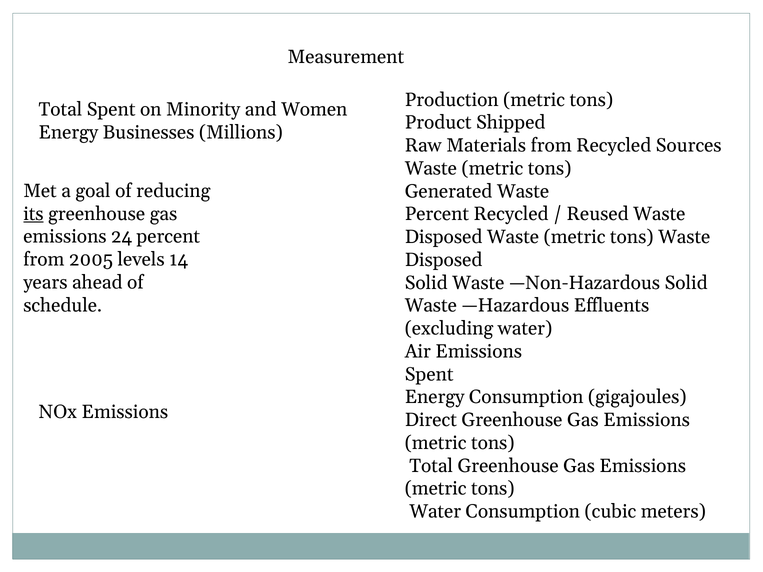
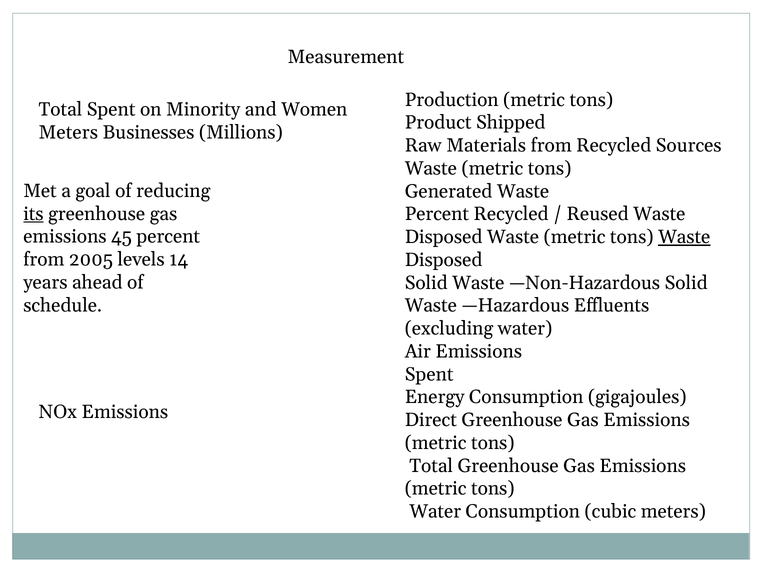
Energy at (68, 132): Energy -> Meters
24: 24 -> 45
Waste at (684, 237) underline: none -> present
